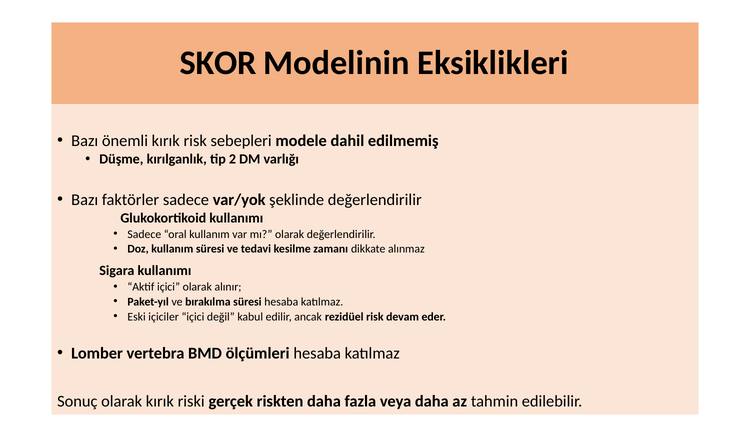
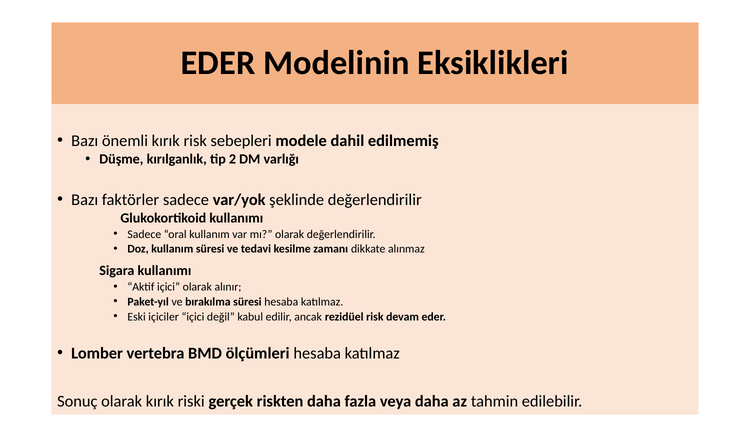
SKOR at (218, 63): SKOR -> EDER
